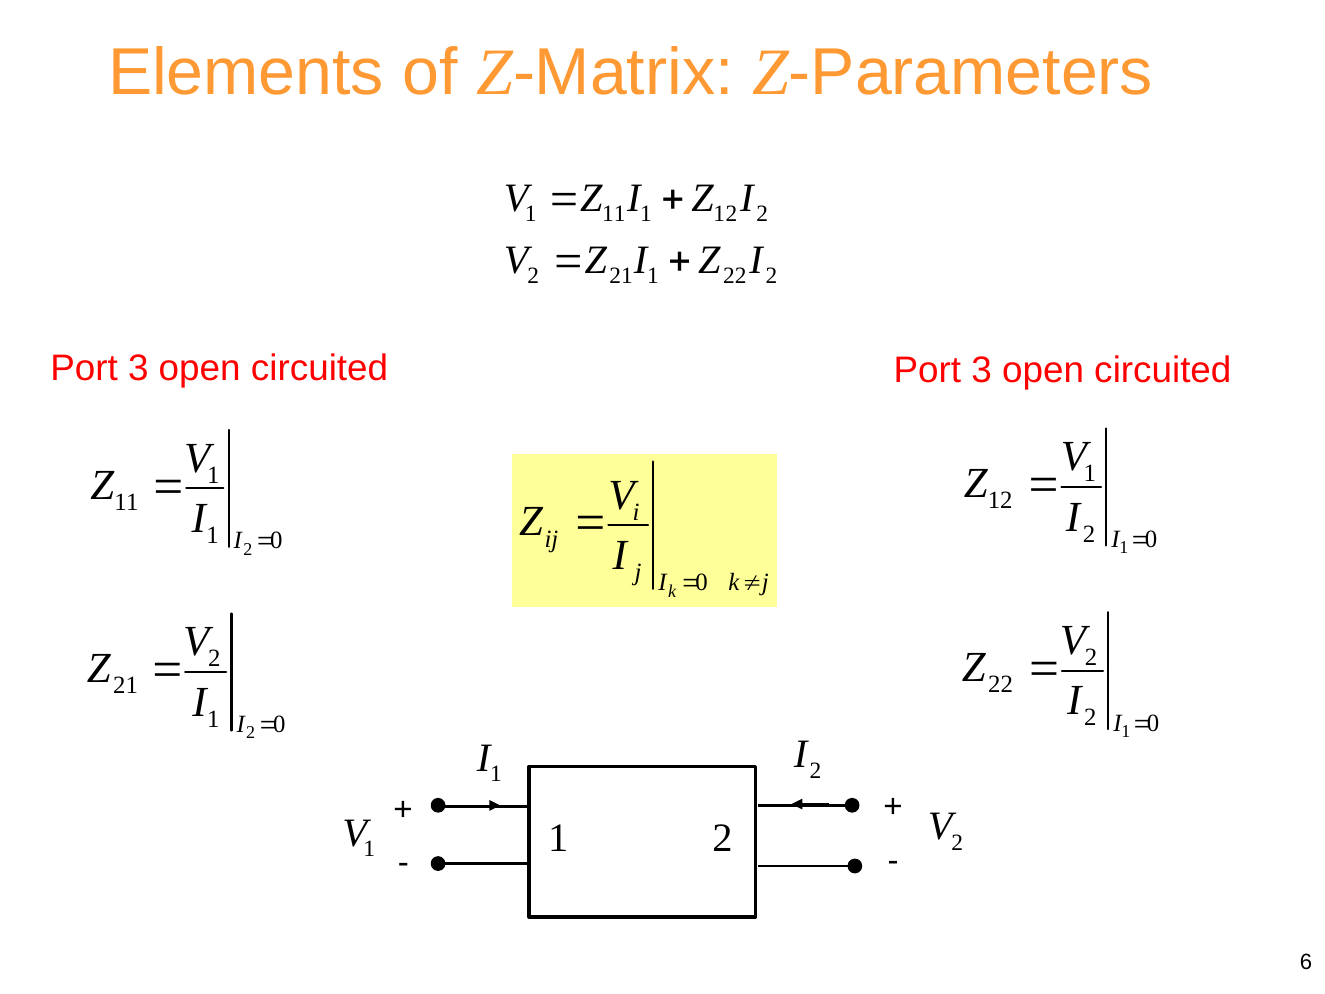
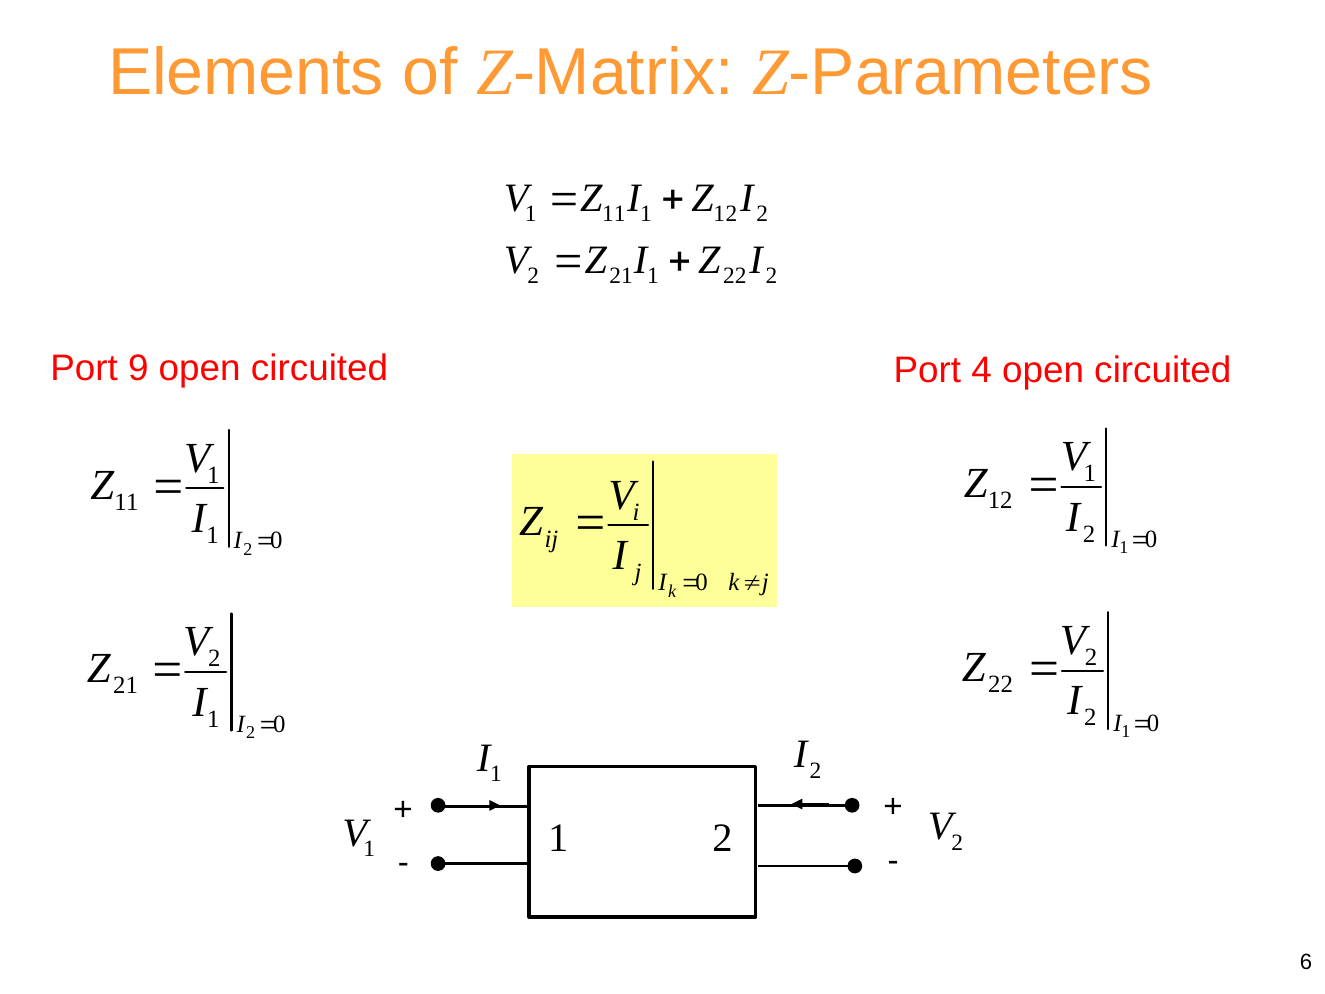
3 at (138, 368): 3 -> 9
circuited Port 3: 3 -> 4
